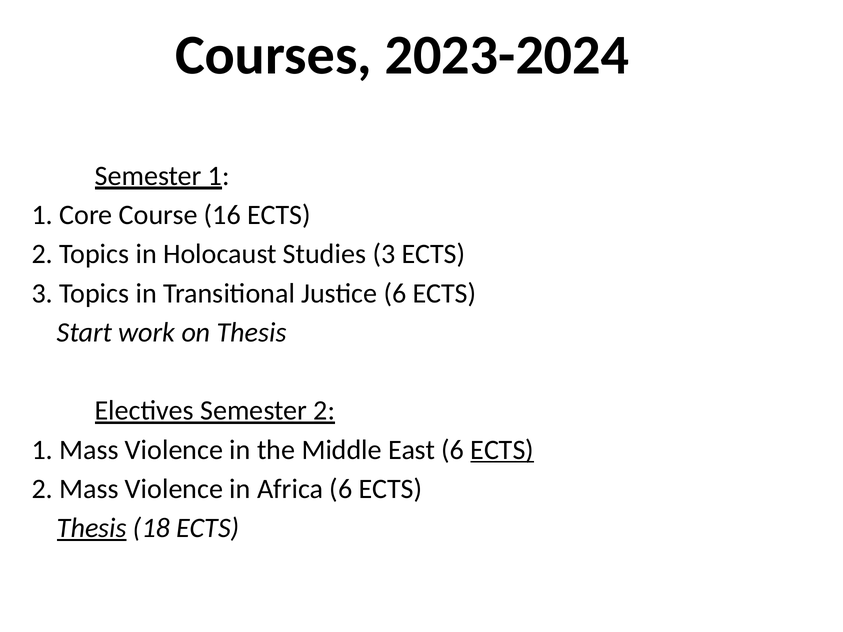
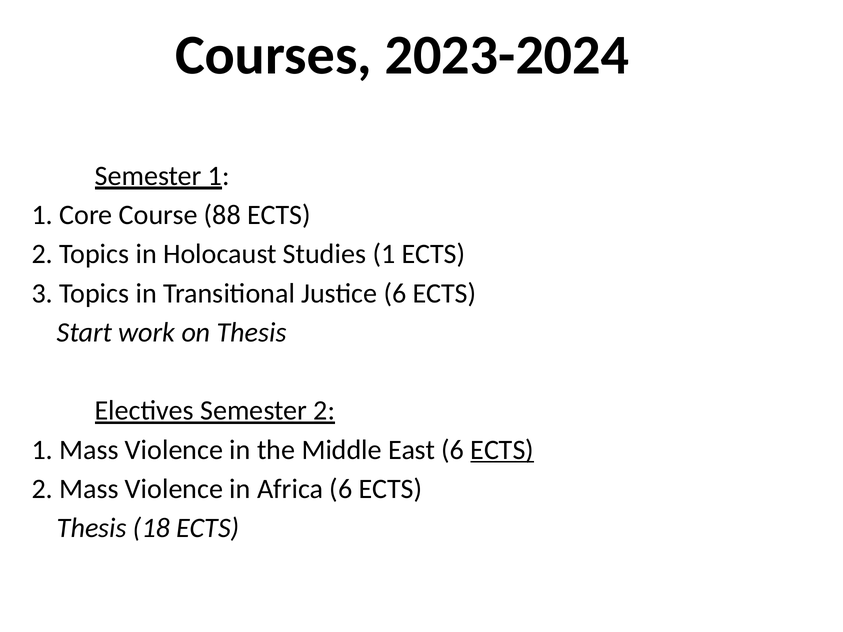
16: 16 -> 88
Studies 3: 3 -> 1
Thesis at (92, 528) underline: present -> none
